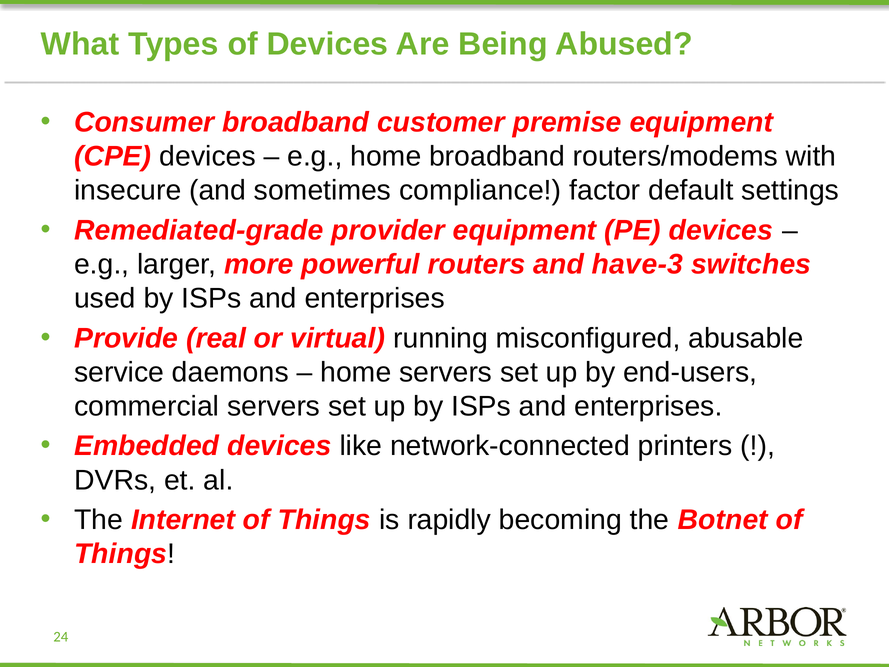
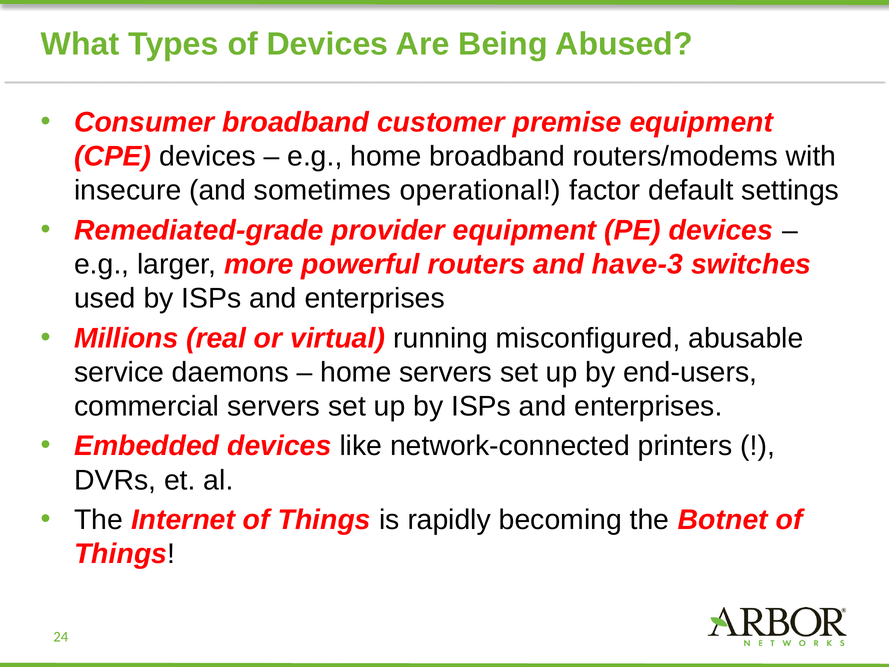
compliance: compliance -> operational
Provide: Provide -> Millions
